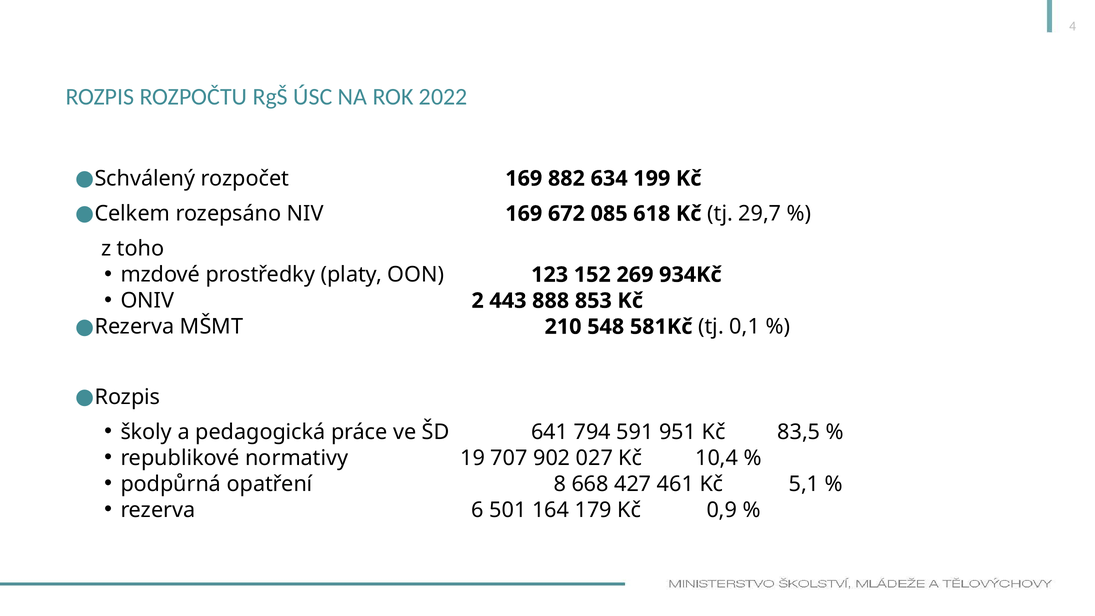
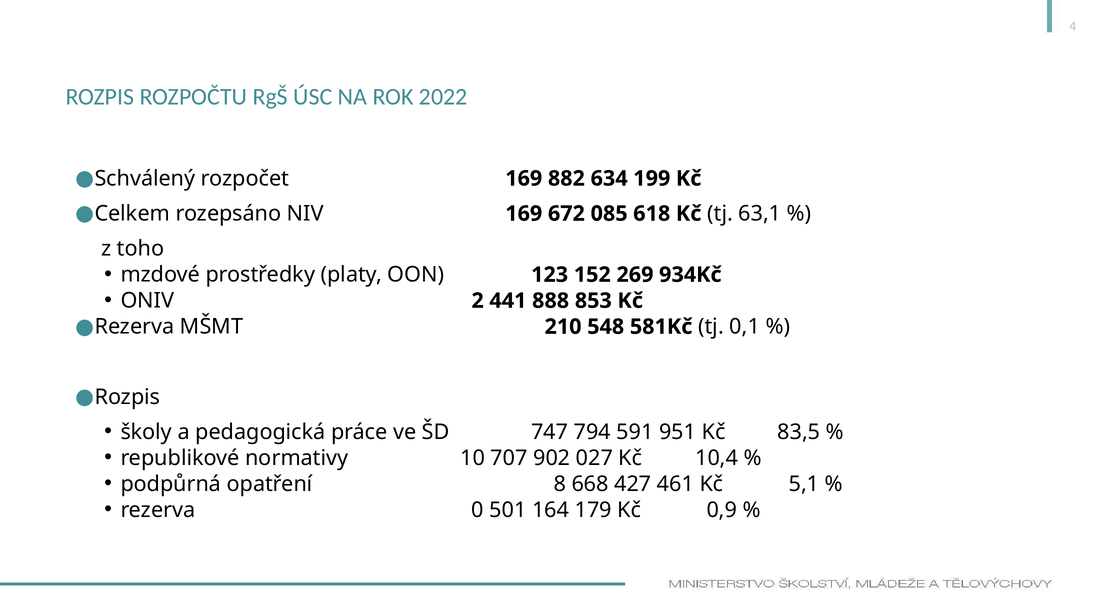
29,7: 29,7 -> 63,1
443: 443 -> 441
641: 641 -> 747
19: 19 -> 10
6: 6 -> 0
